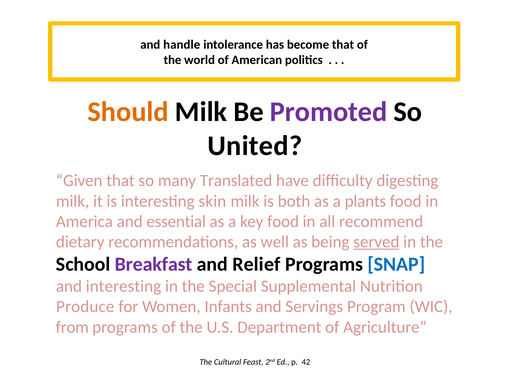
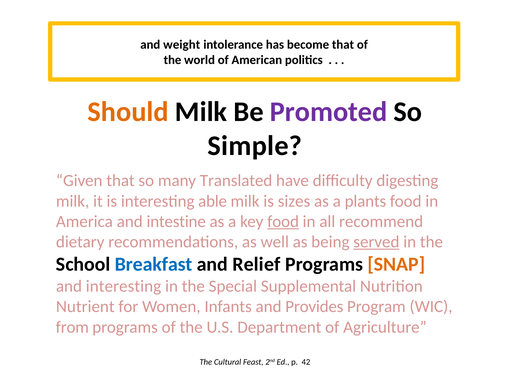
handle: handle -> weight
United: United -> Simple
skin: skin -> able
both: both -> sizes
essential: essential -> intestine
food at (283, 221) underline: none -> present
Breakfast colour: purple -> blue
SNAP colour: blue -> orange
Produce: Produce -> Nutrient
Servings: Servings -> Provides
